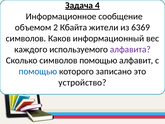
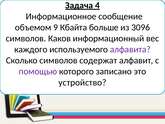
2: 2 -> 9
жители: жители -> больше
6369: 6369 -> 3096
символов помощью: помощью -> содержат
помощью at (38, 71) colour: blue -> purple
